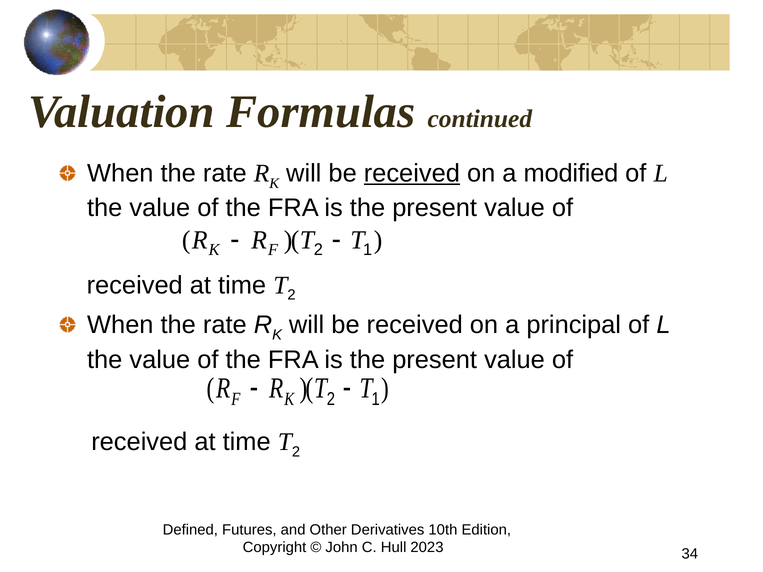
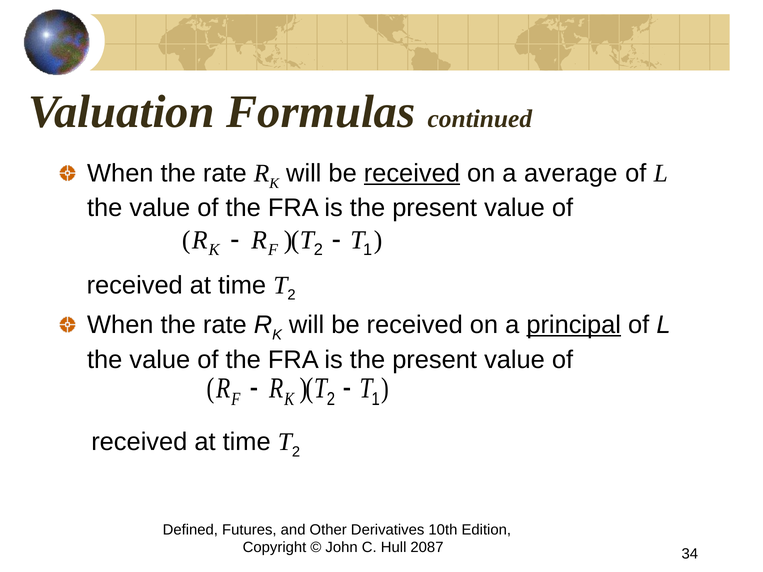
modified: modified -> average
principal underline: none -> present
2023: 2023 -> 2087
